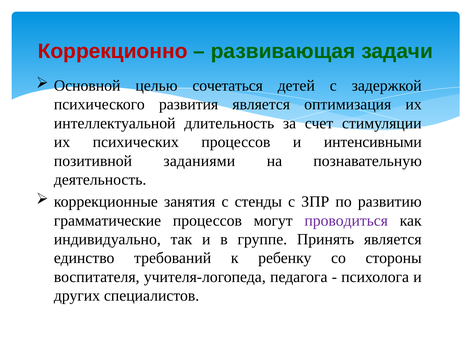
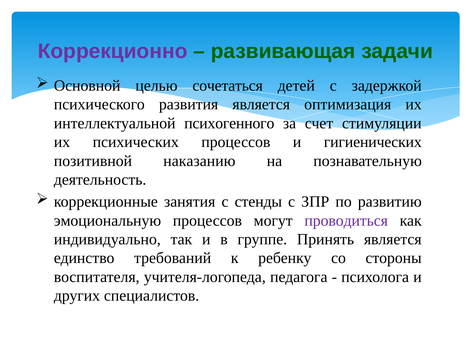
Коррекционно colour: red -> purple
длительность: длительность -> психогенного
интенсивными: интенсивными -> гигиенических
заданиями: заданиями -> наказанию
грамматические: грамматические -> эмоциональную
